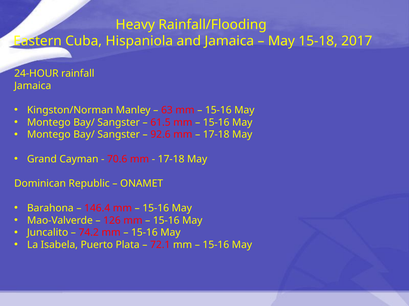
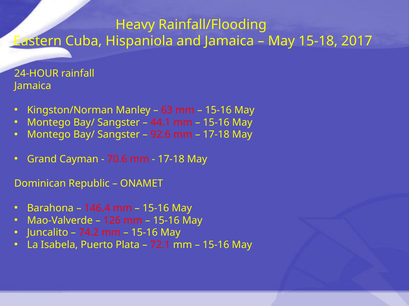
61.5: 61.5 -> 44.1
